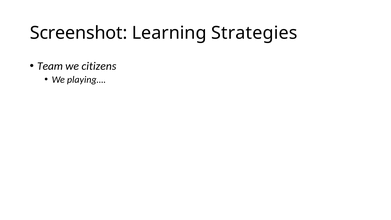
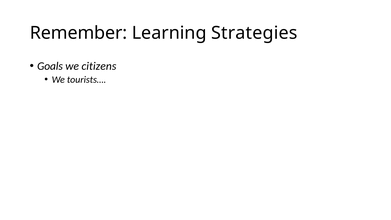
Screenshot: Screenshot -> Remember
Team: Team -> Goals
playing…: playing… -> tourists…
